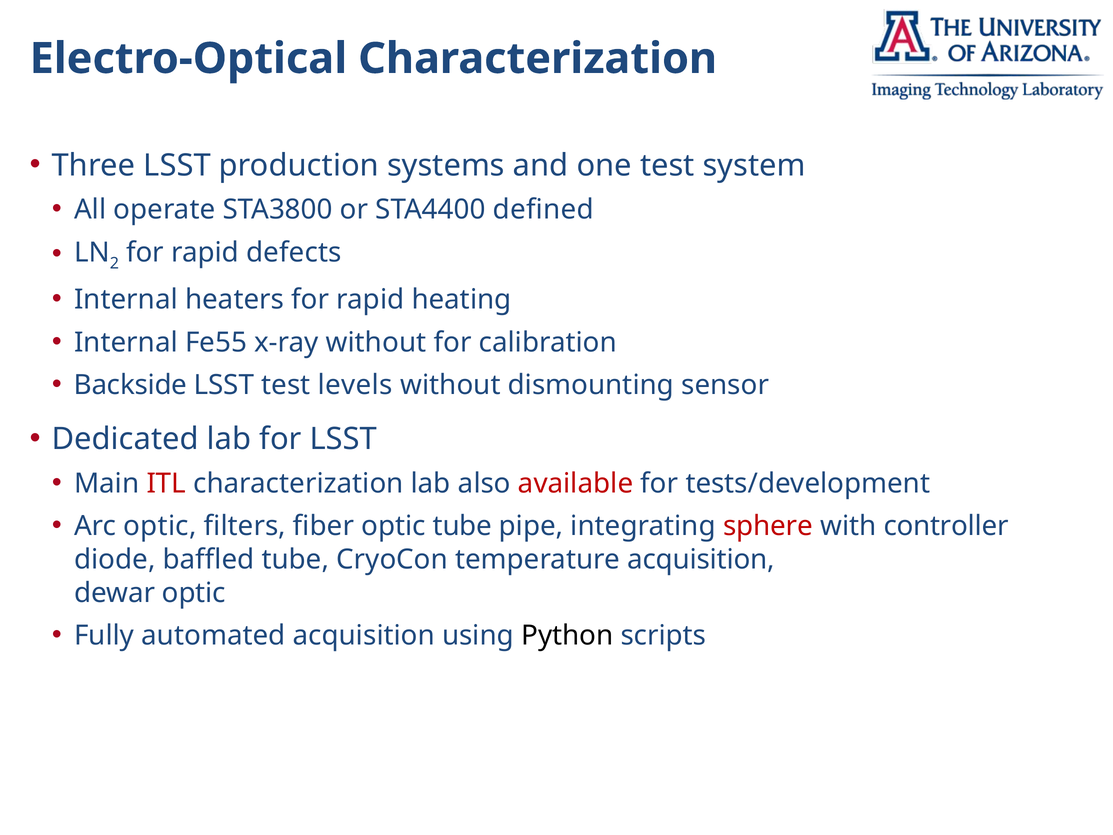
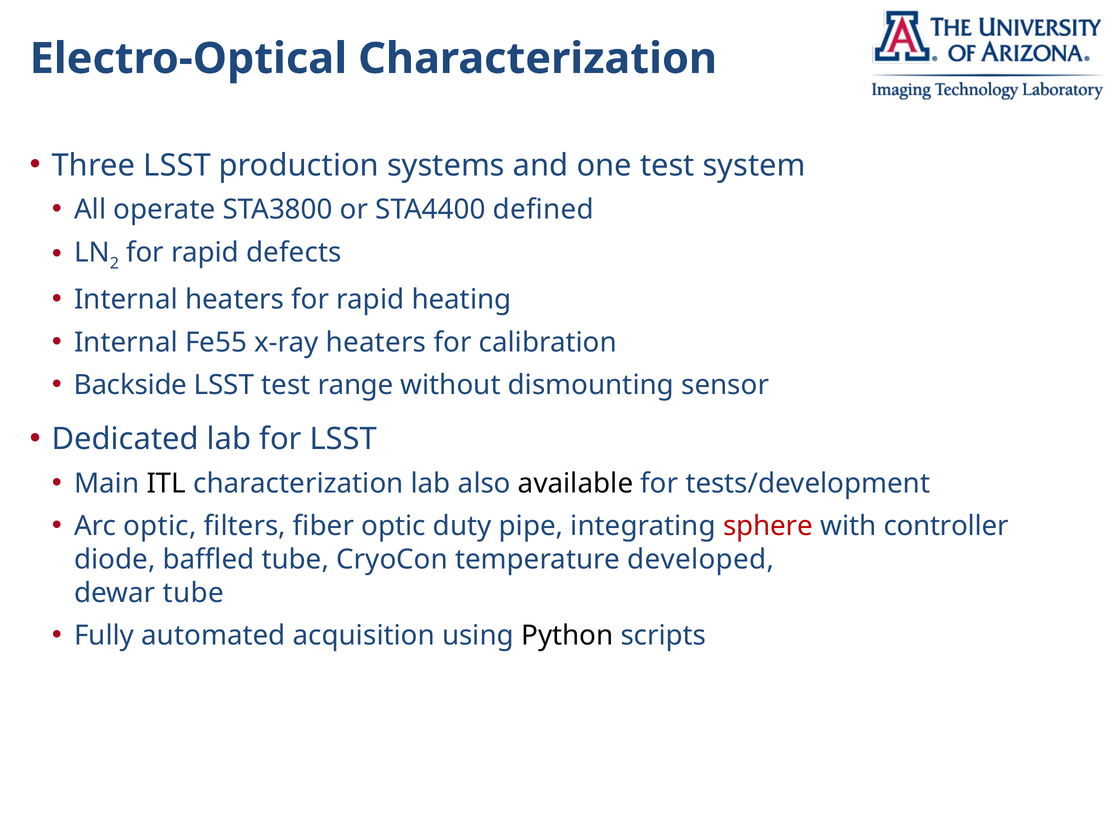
x-ray without: without -> heaters
levels: levels -> range
ITL colour: red -> black
available colour: red -> black
optic tube: tube -> duty
temperature acquisition: acquisition -> developed
dewar optic: optic -> tube
